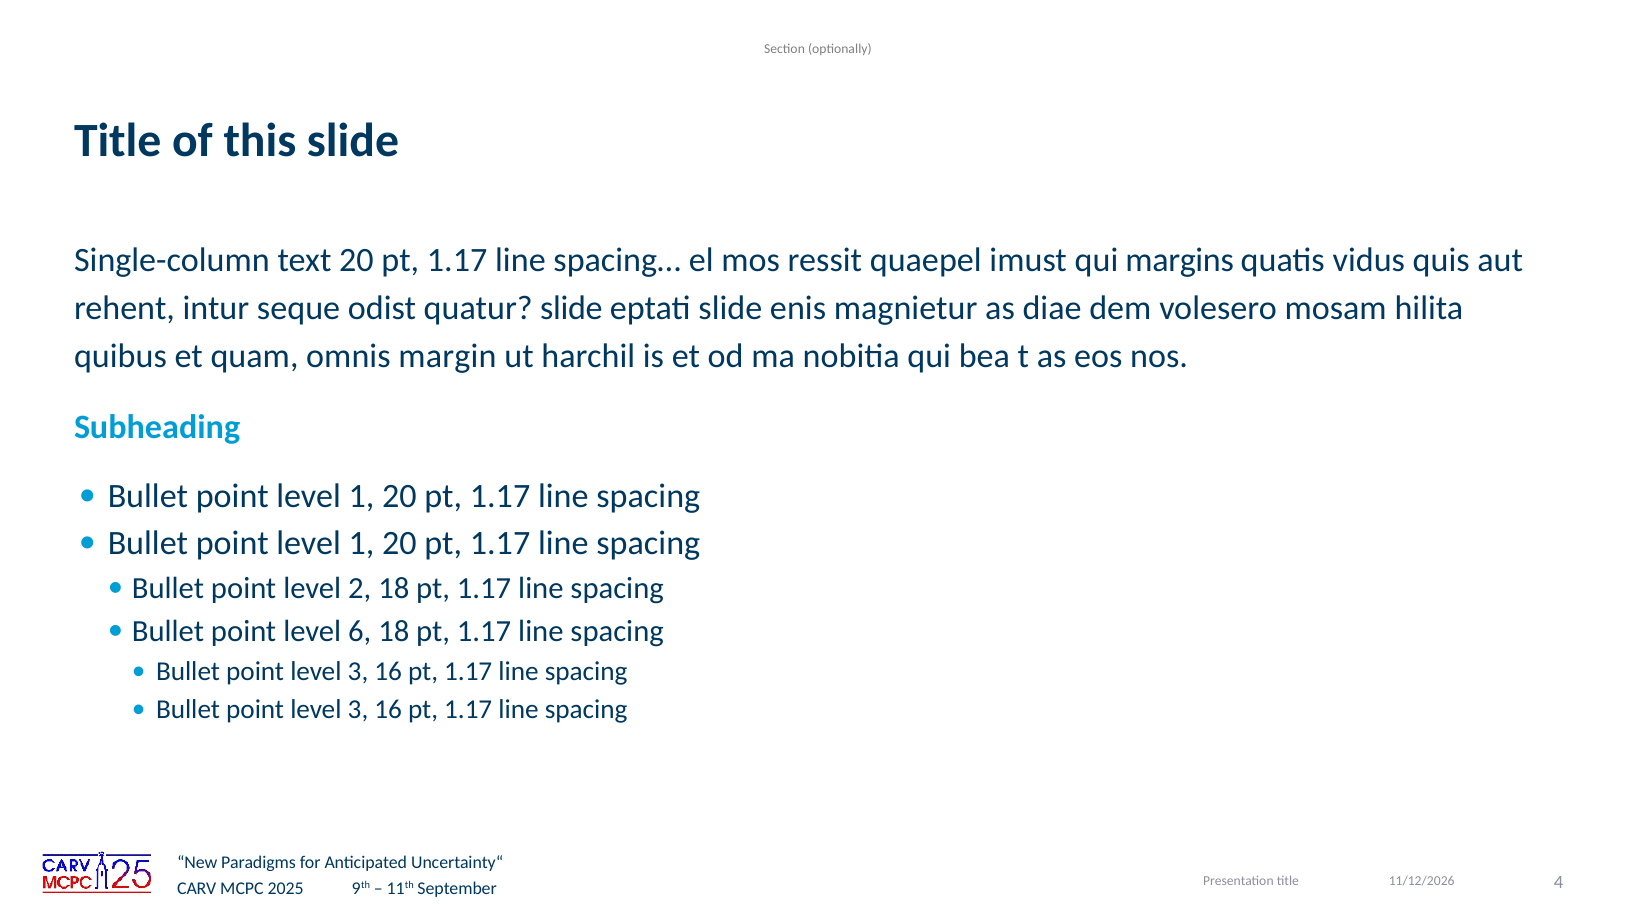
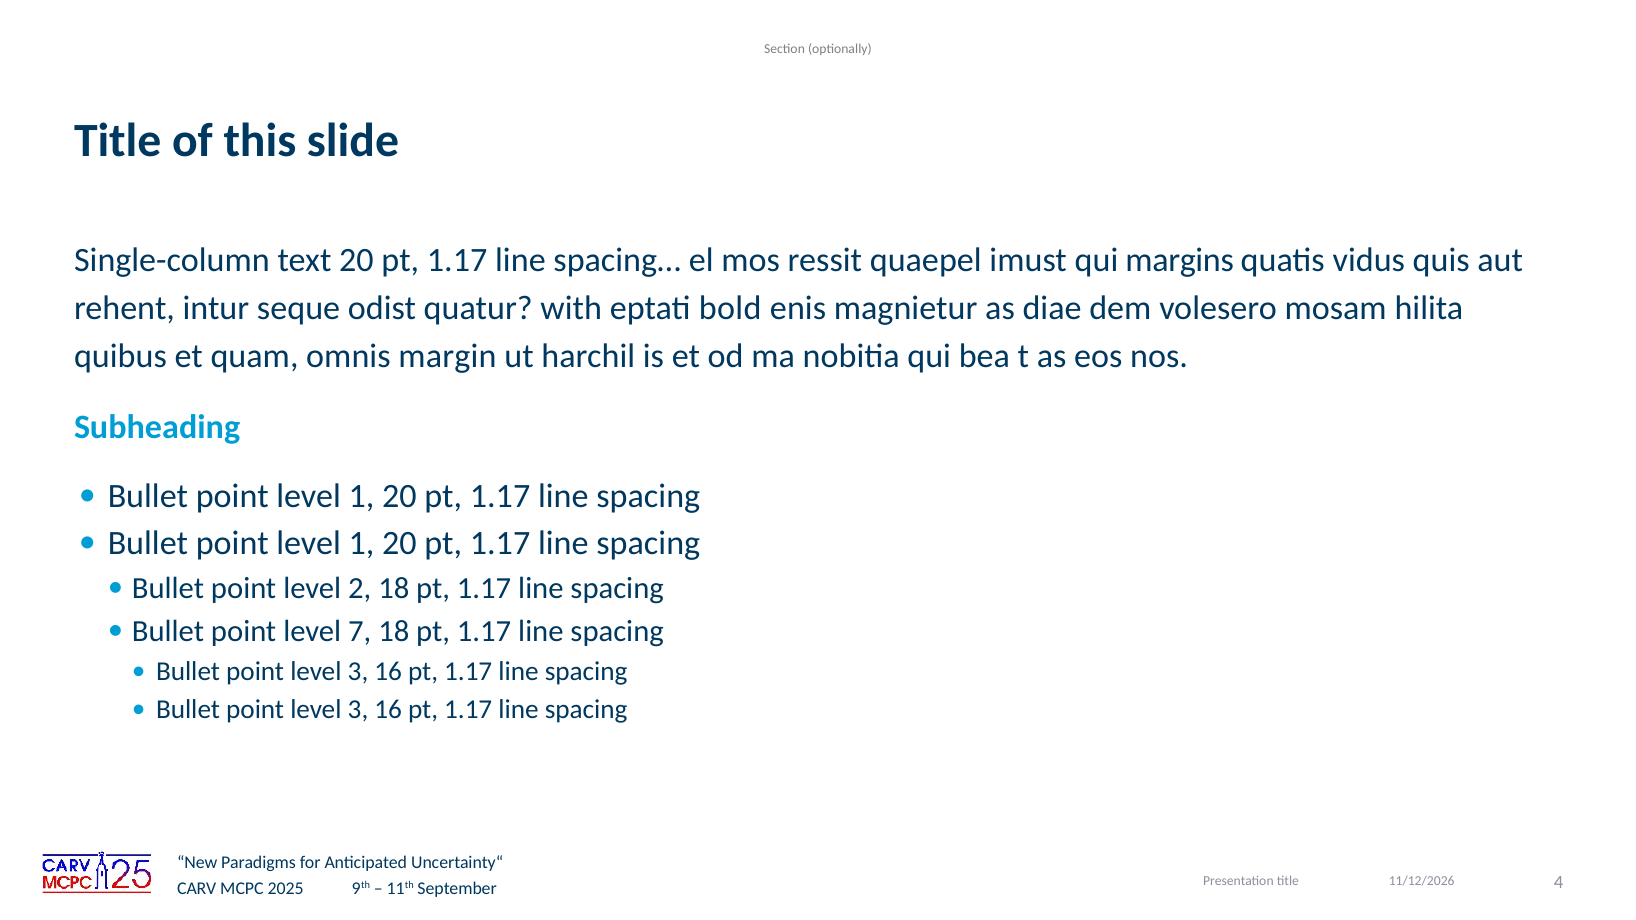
quatur slide: slide -> with
eptati slide: slide -> bold
6: 6 -> 7
